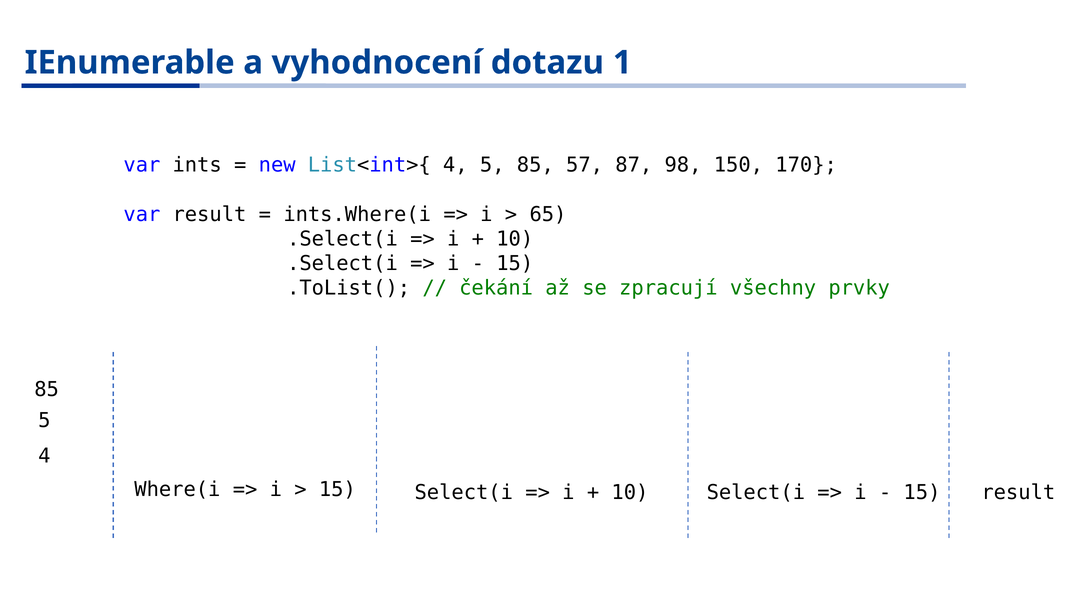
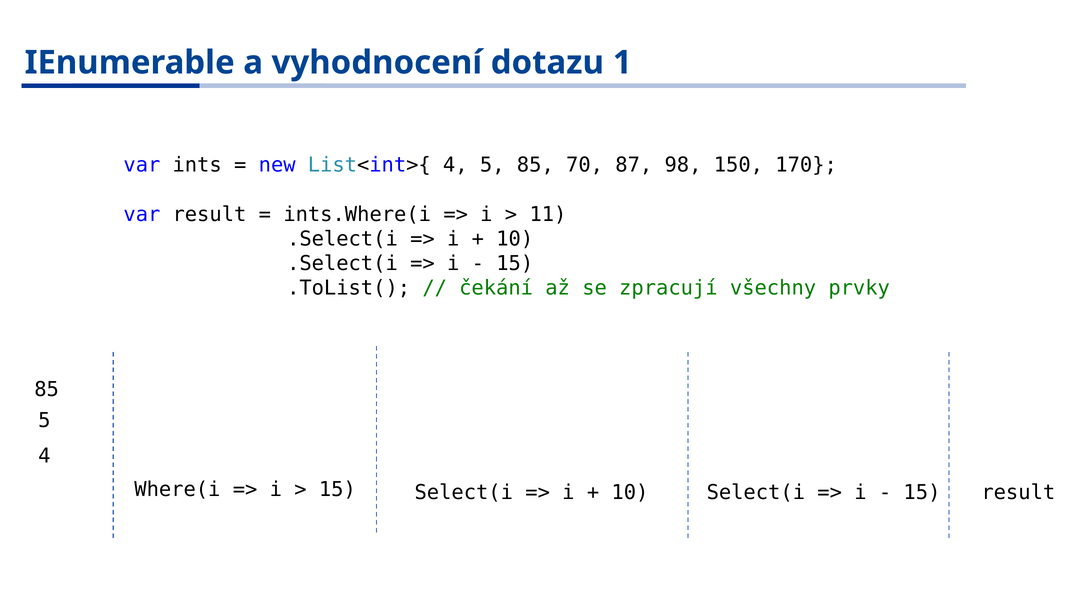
57: 57 -> 70
65: 65 -> 11
